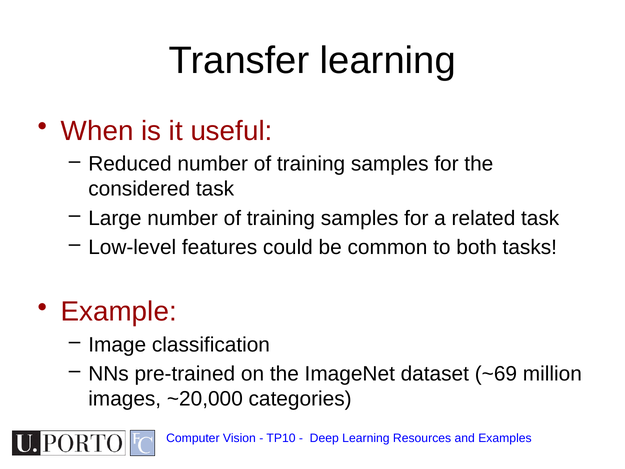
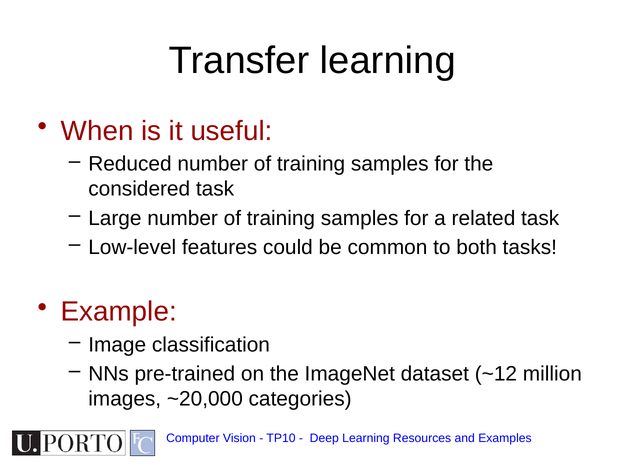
~69: ~69 -> ~12
